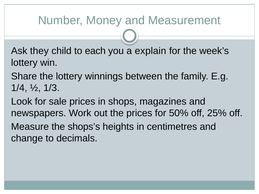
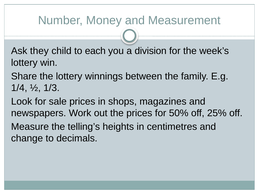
explain: explain -> division
shops’s: shops’s -> telling’s
